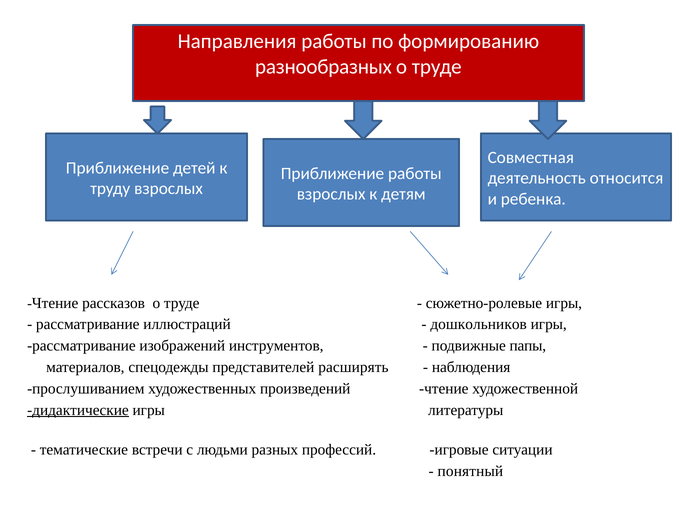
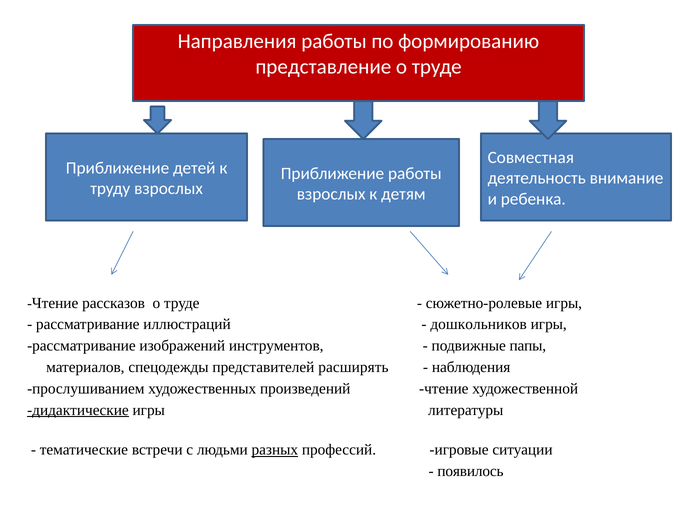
разнообразных: разнообразных -> представление
относится: относится -> внимание
разных underline: none -> present
понятный: понятный -> появилось
